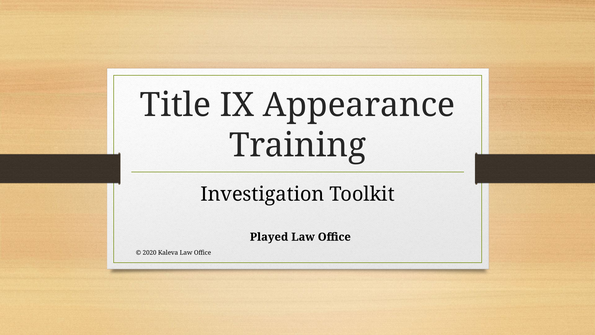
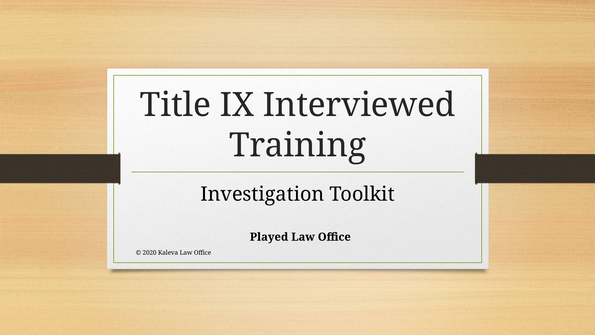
Appearance: Appearance -> Interviewed
